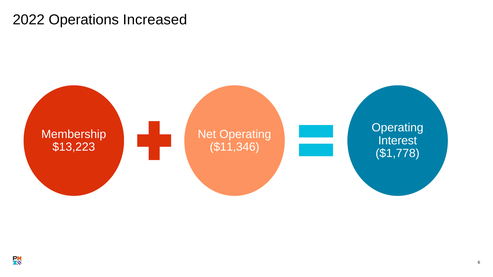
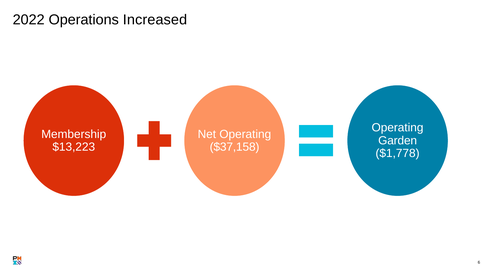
Interest: Interest -> Garden
$11,346: $11,346 -> $37,158
